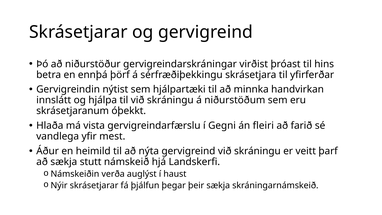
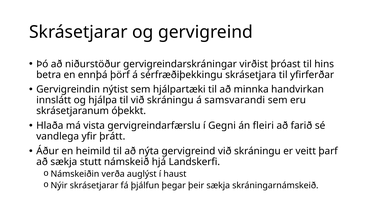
niðurstöðum: niðurstöðum -> samsvarandi
mest: mest -> þrátt
